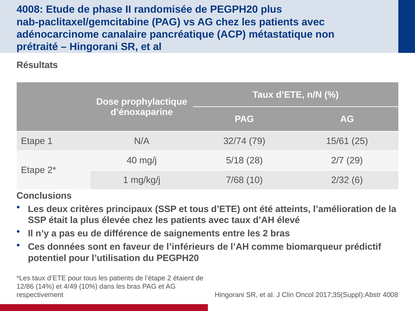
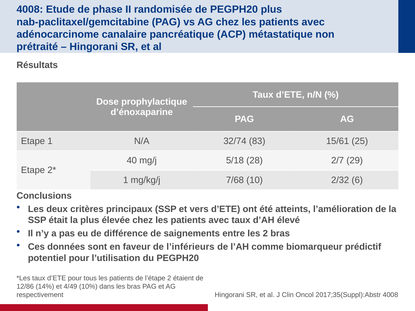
79: 79 -> 83
et tous: tous -> vers
